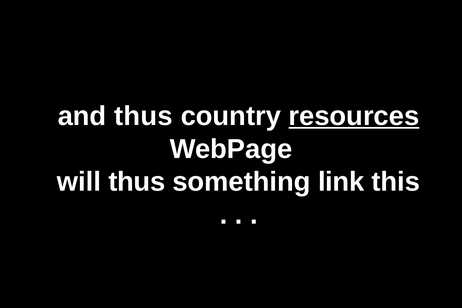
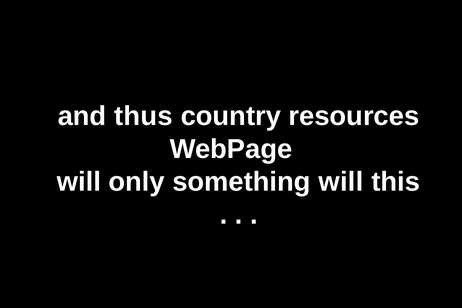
resources underline: present -> none
will thus: thus -> only
something link: link -> will
